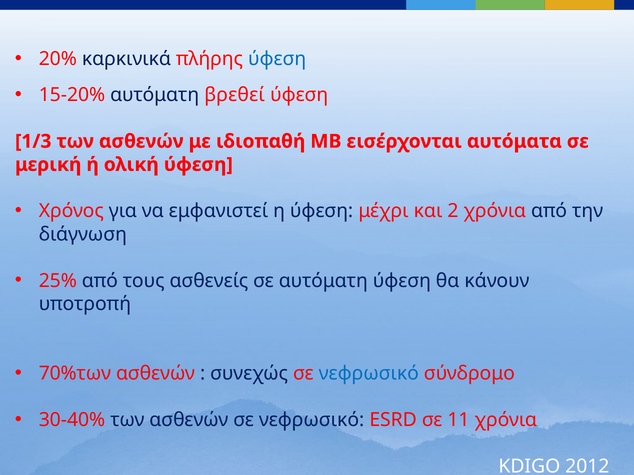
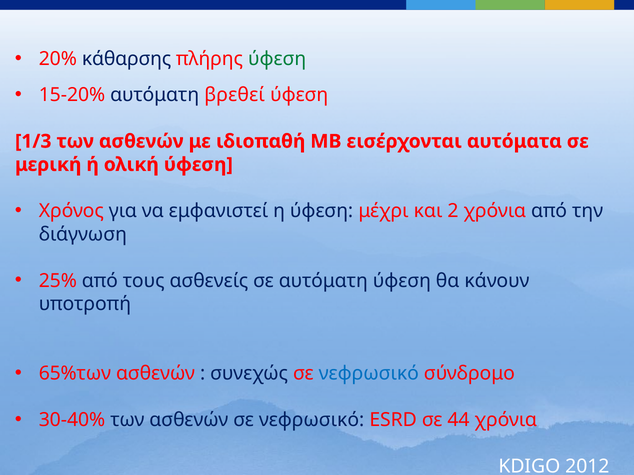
καρκινικά: καρκινικά -> κάθαρσης
ύφεση at (277, 59) colour: blue -> green
70%των: 70%των -> 65%των
11: 11 -> 44
